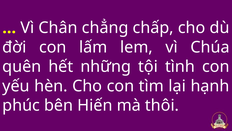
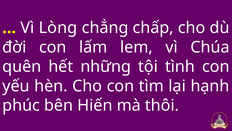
Chân: Chân -> Lòng
